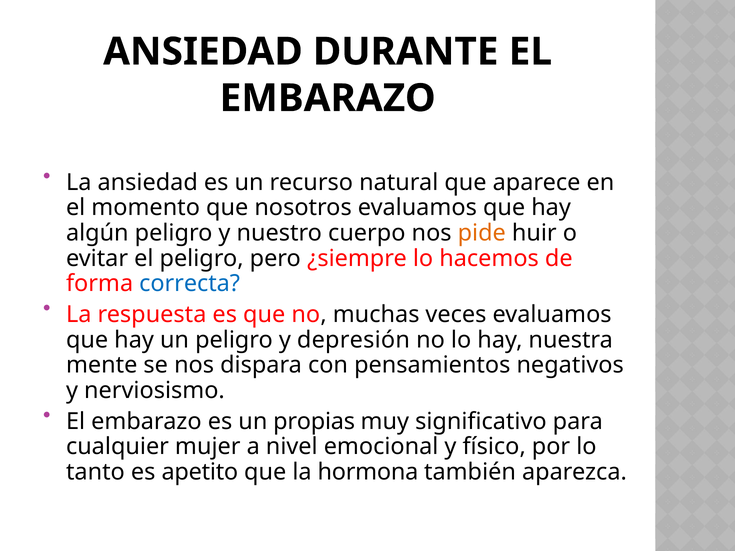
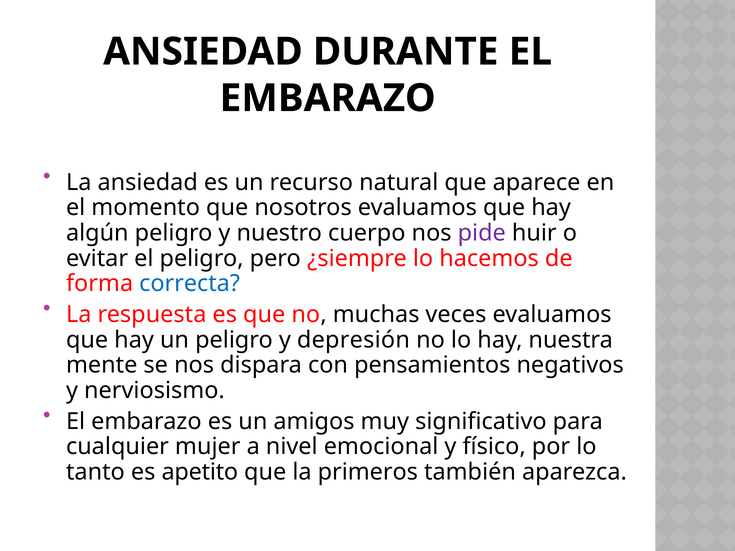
pide colour: orange -> purple
propias: propias -> amigos
hormona: hormona -> primeros
